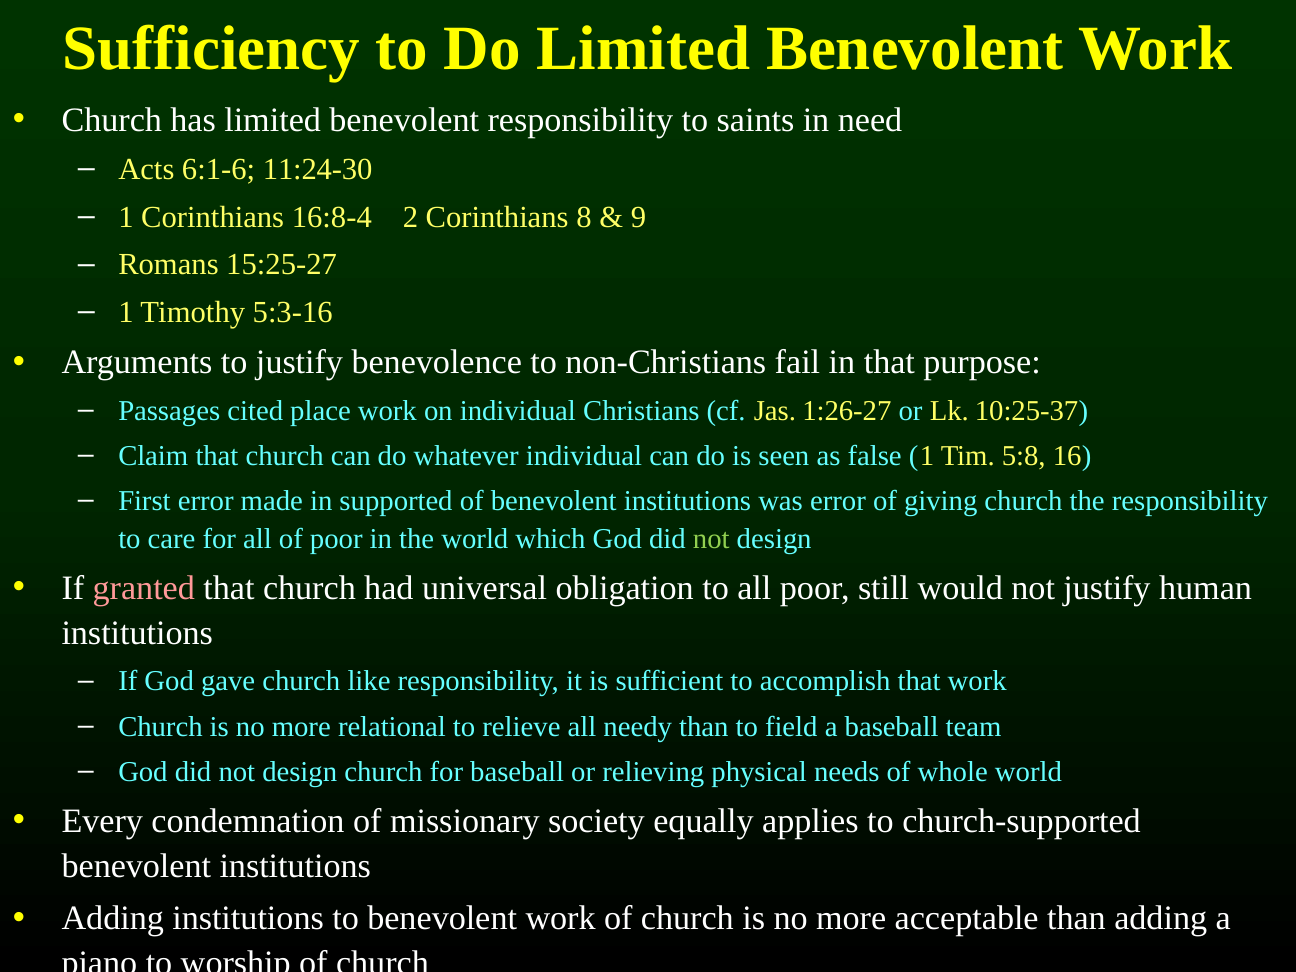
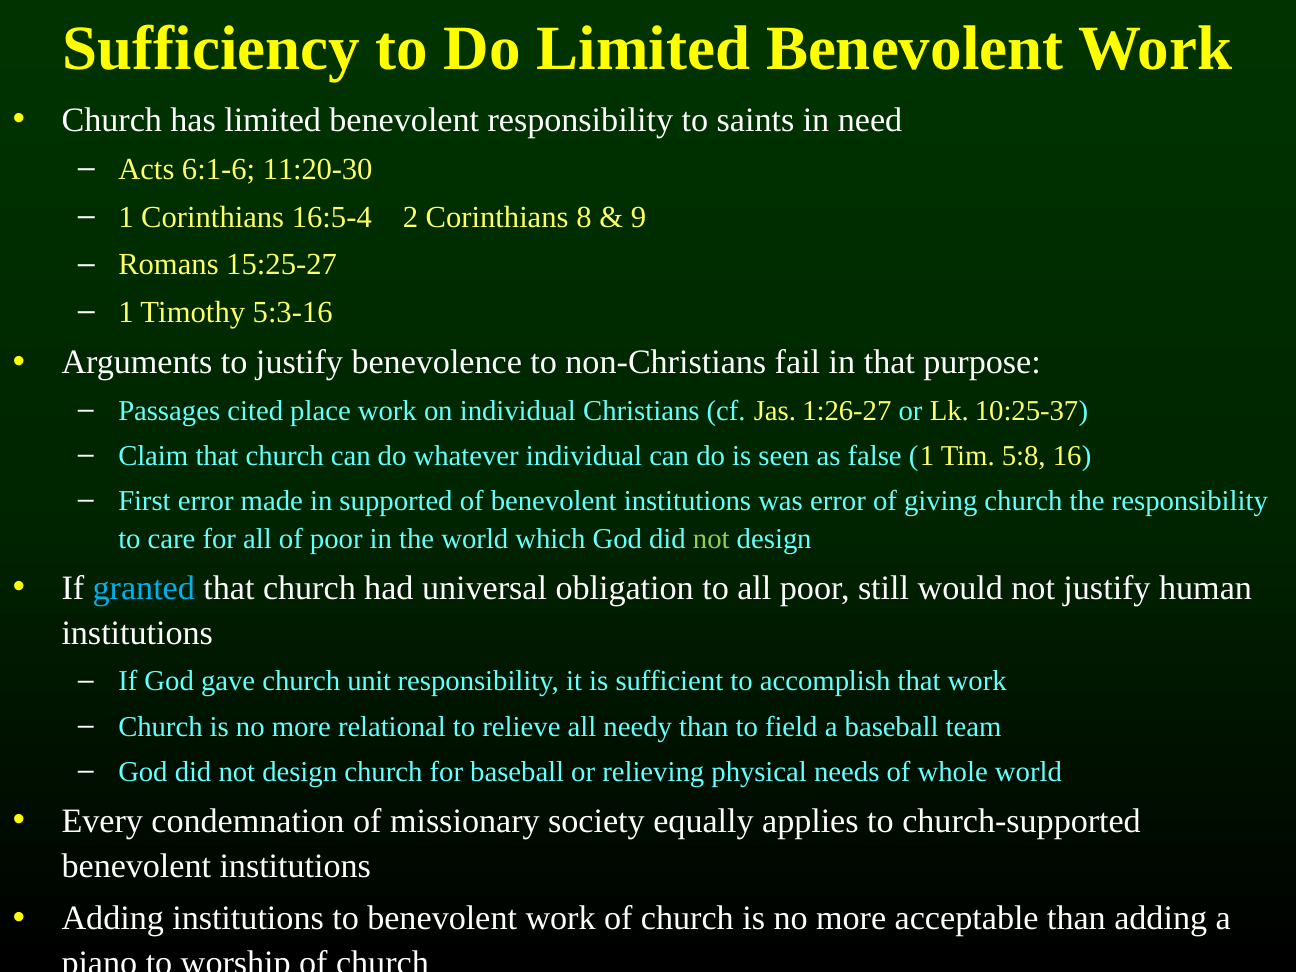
11:24-30: 11:24-30 -> 11:20-30
16:8-4: 16:8-4 -> 16:5-4
granted colour: pink -> light blue
like: like -> unit
